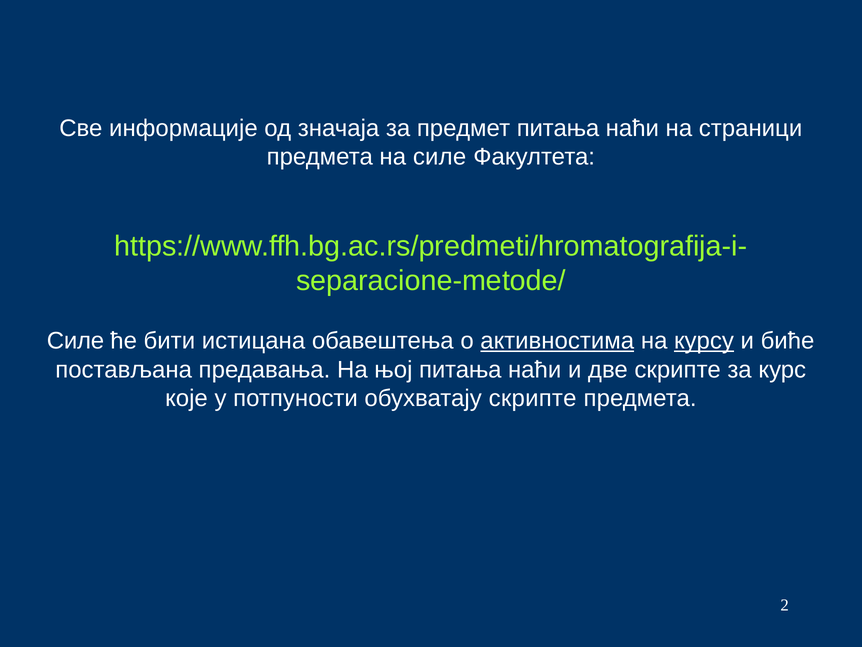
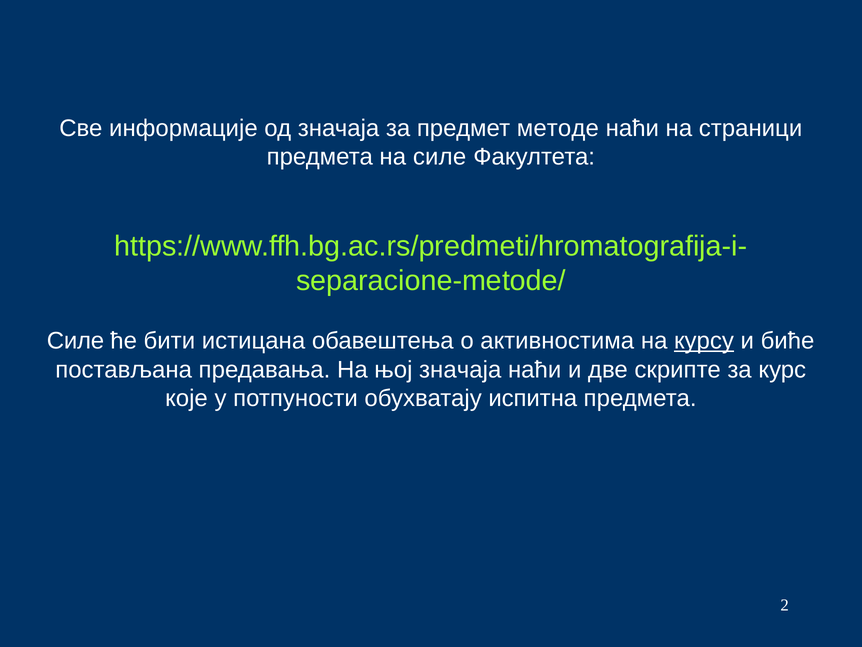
предмет питања: питања -> методе
активностима underline: present -> none
њој питања: питања -> значаја
обухватају скрипте: скрипте -> испитна
